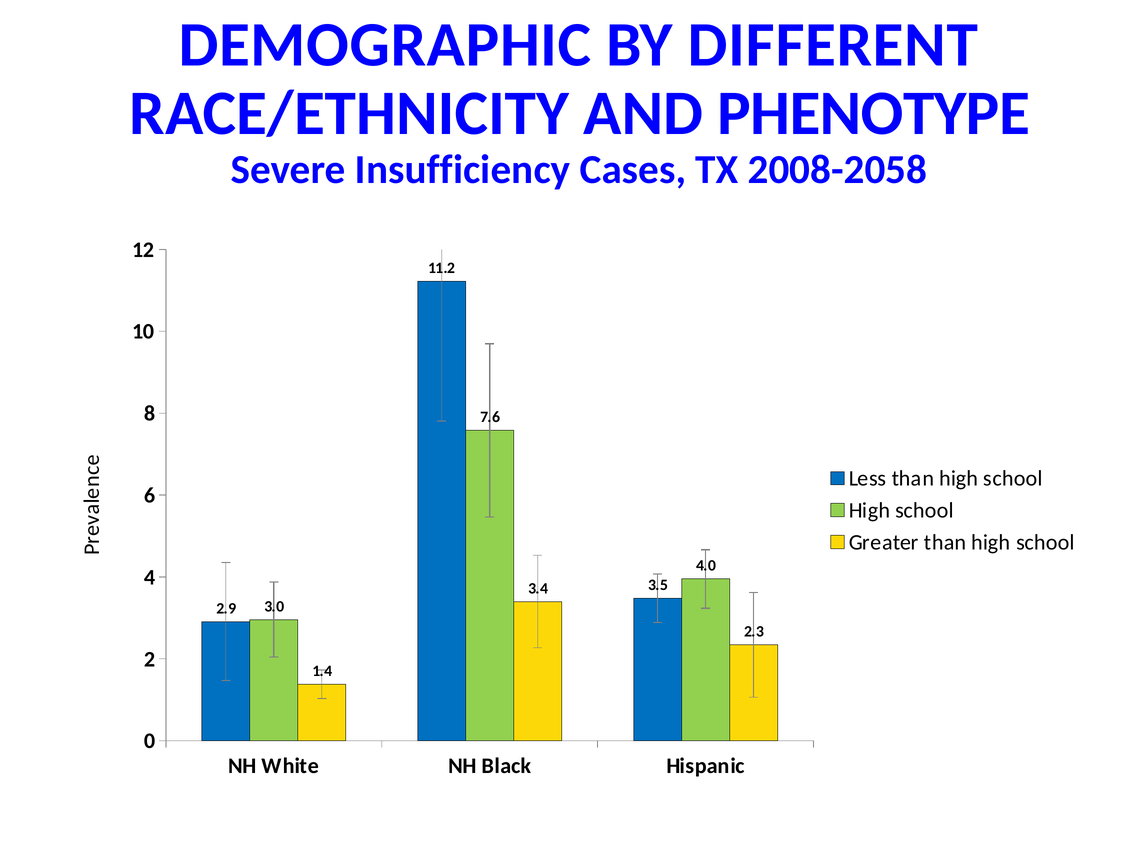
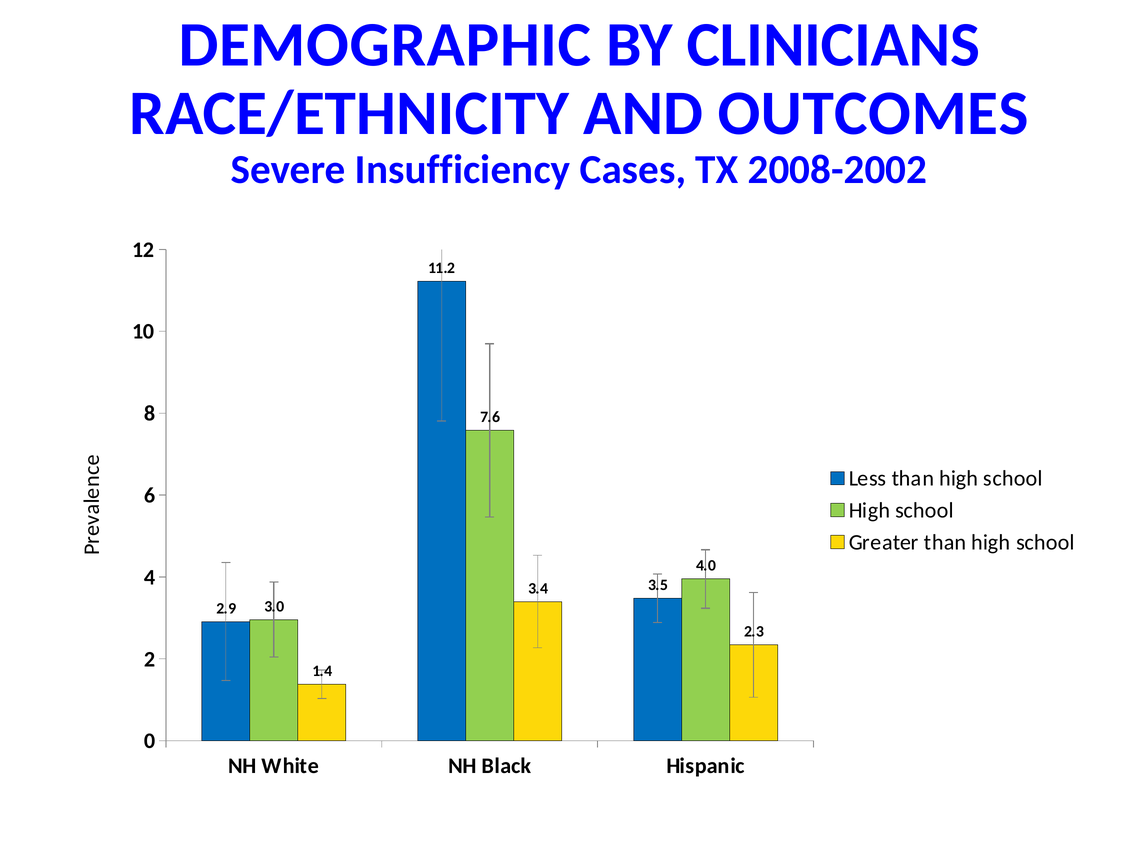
DIFFERENT: DIFFERENT -> CLINICIANS
PHENOTYPE: PHENOTYPE -> OUTCOMES
2008-2058: 2008-2058 -> 2008-2002
